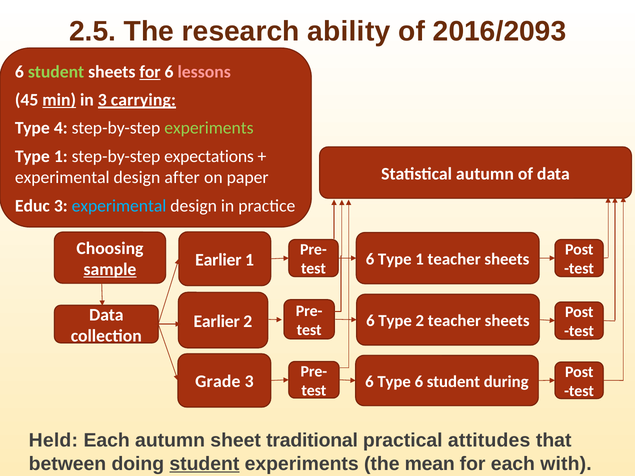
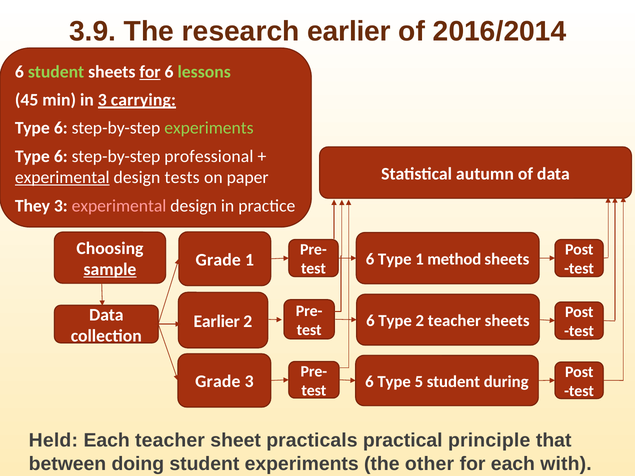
2.5: 2.5 -> 3.9
research ability: ability -> earlier
2016/2093: 2016/2093 -> 2016/2014
lessons colour: pink -> light green
min underline: present -> none
4 at (61, 128): 4 -> 6
1 at (61, 156): 1 -> 6
expectations: expectations -> professional
experimental at (62, 178) underline: none -> present
after: after -> tests
Educ: Educ -> They
experimental at (119, 206) colour: light blue -> pink
1 teacher: teacher -> method
Earlier at (218, 260): Earlier -> Grade
Type 6: 6 -> 5
Each autumn: autumn -> teacher
traditional: traditional -> practicals
attitudes: attitudes -> principle
student at (204, 464) underline: present -> none
mean: mean -> other
